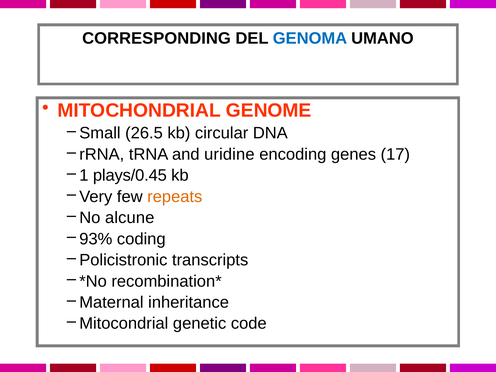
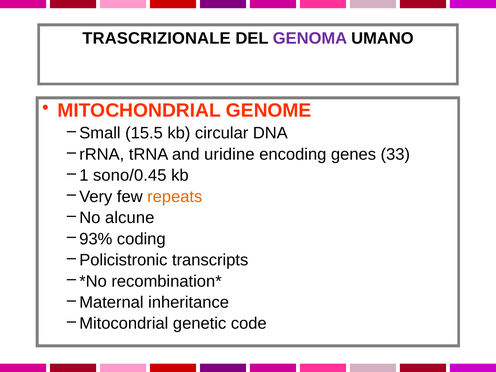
CORRESPONDING: CORRESPONDING -> TRASCRIZIONALE
GENOMA colour: blue -> purple
26.5: 26.5 -> 15.5
17: 17 -> 33
plays/0.45: plays/0.45 -> sono/0.45
